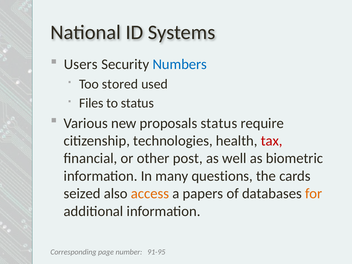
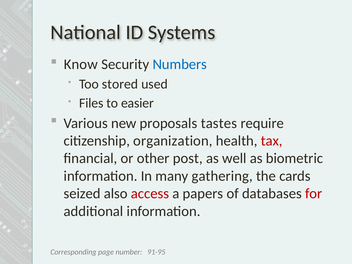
Users: Users -> Know
to status: status -> easier
proposals status: status -> tastes
technologies: technologies -> organization
questions: questions -> gathering
access colour: orange -> red
for colour: orange -> red
